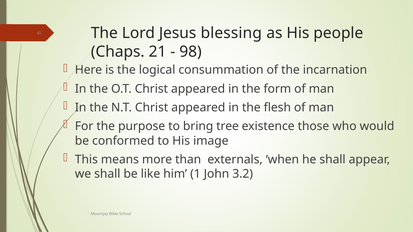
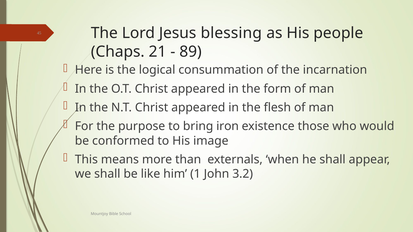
98: 98 -> 89
tree: tree -> iron
